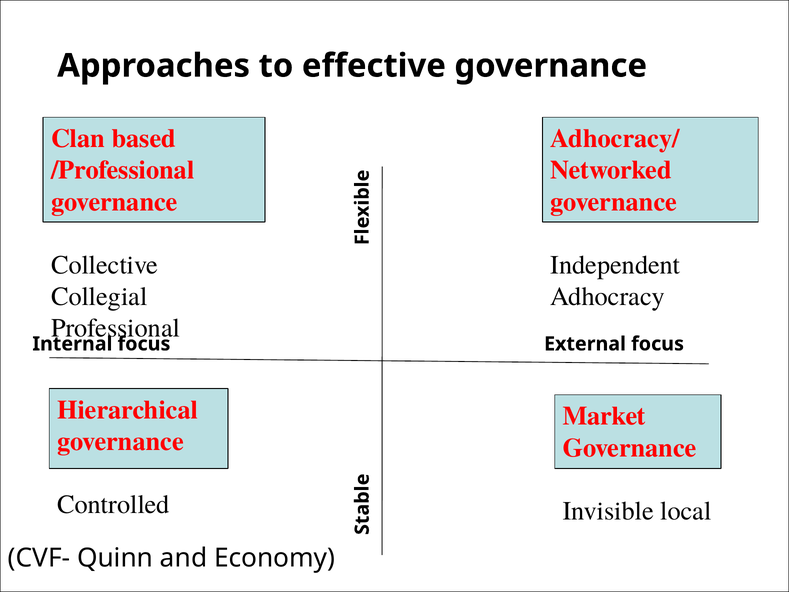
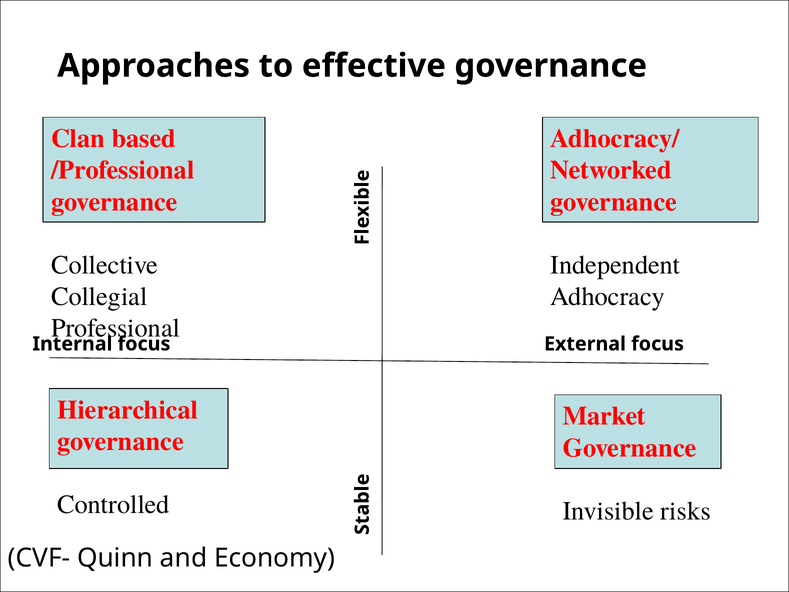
local: local -> risks
